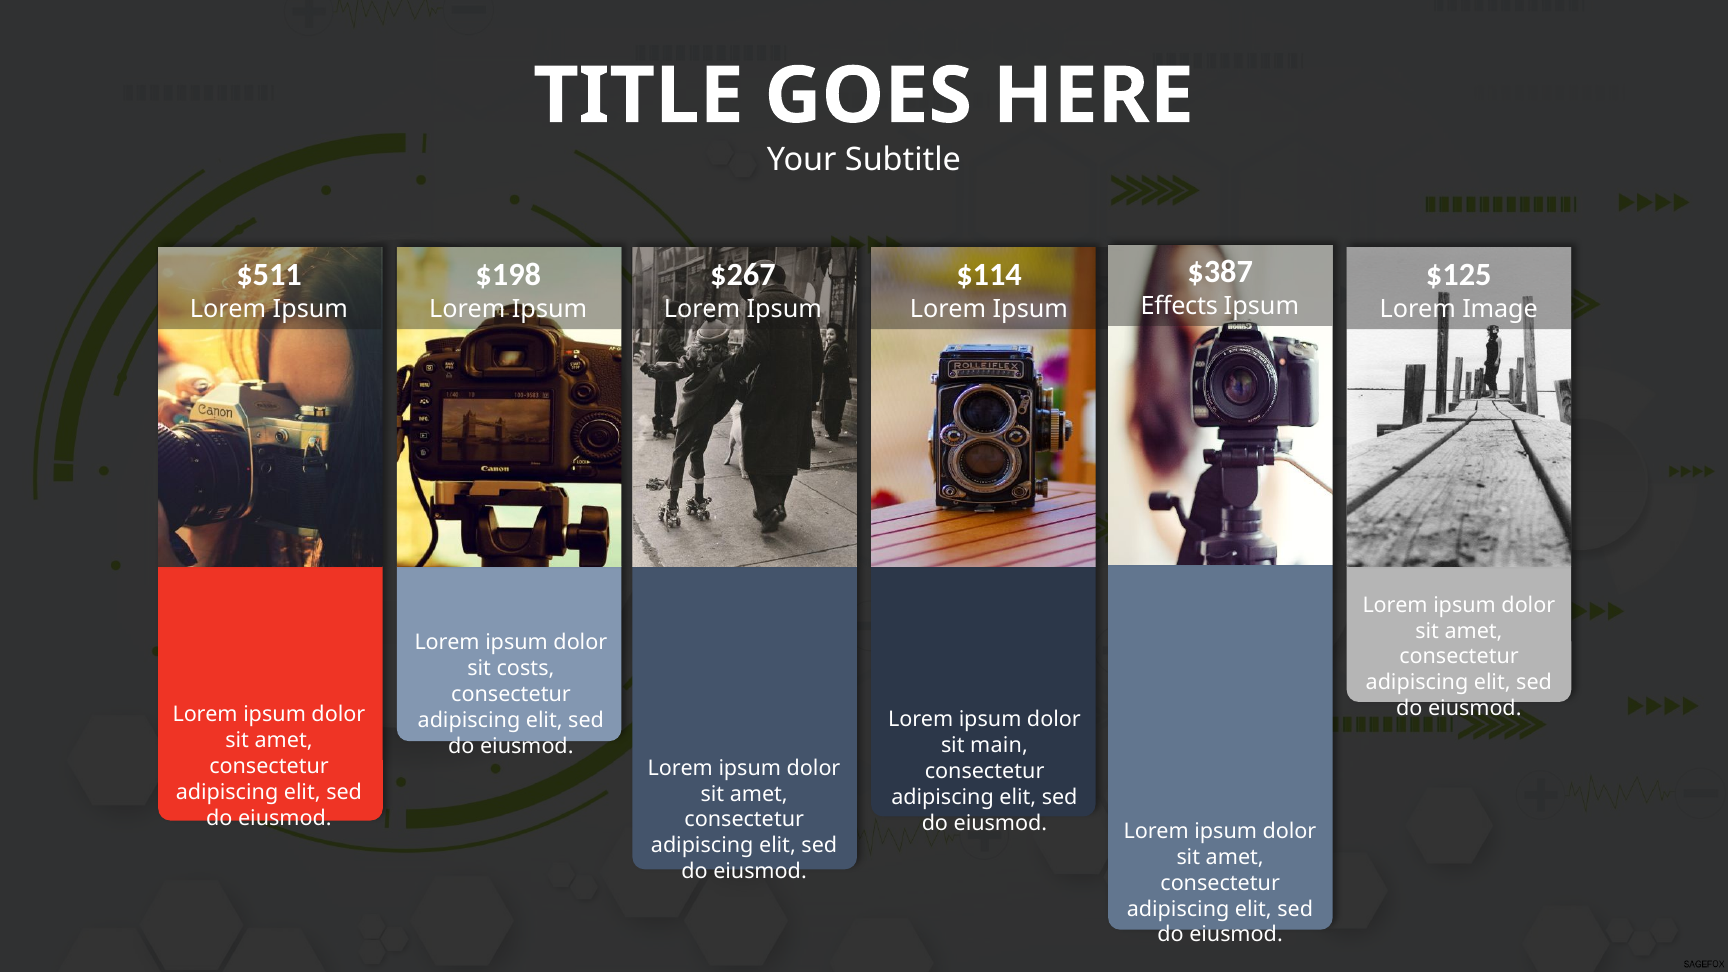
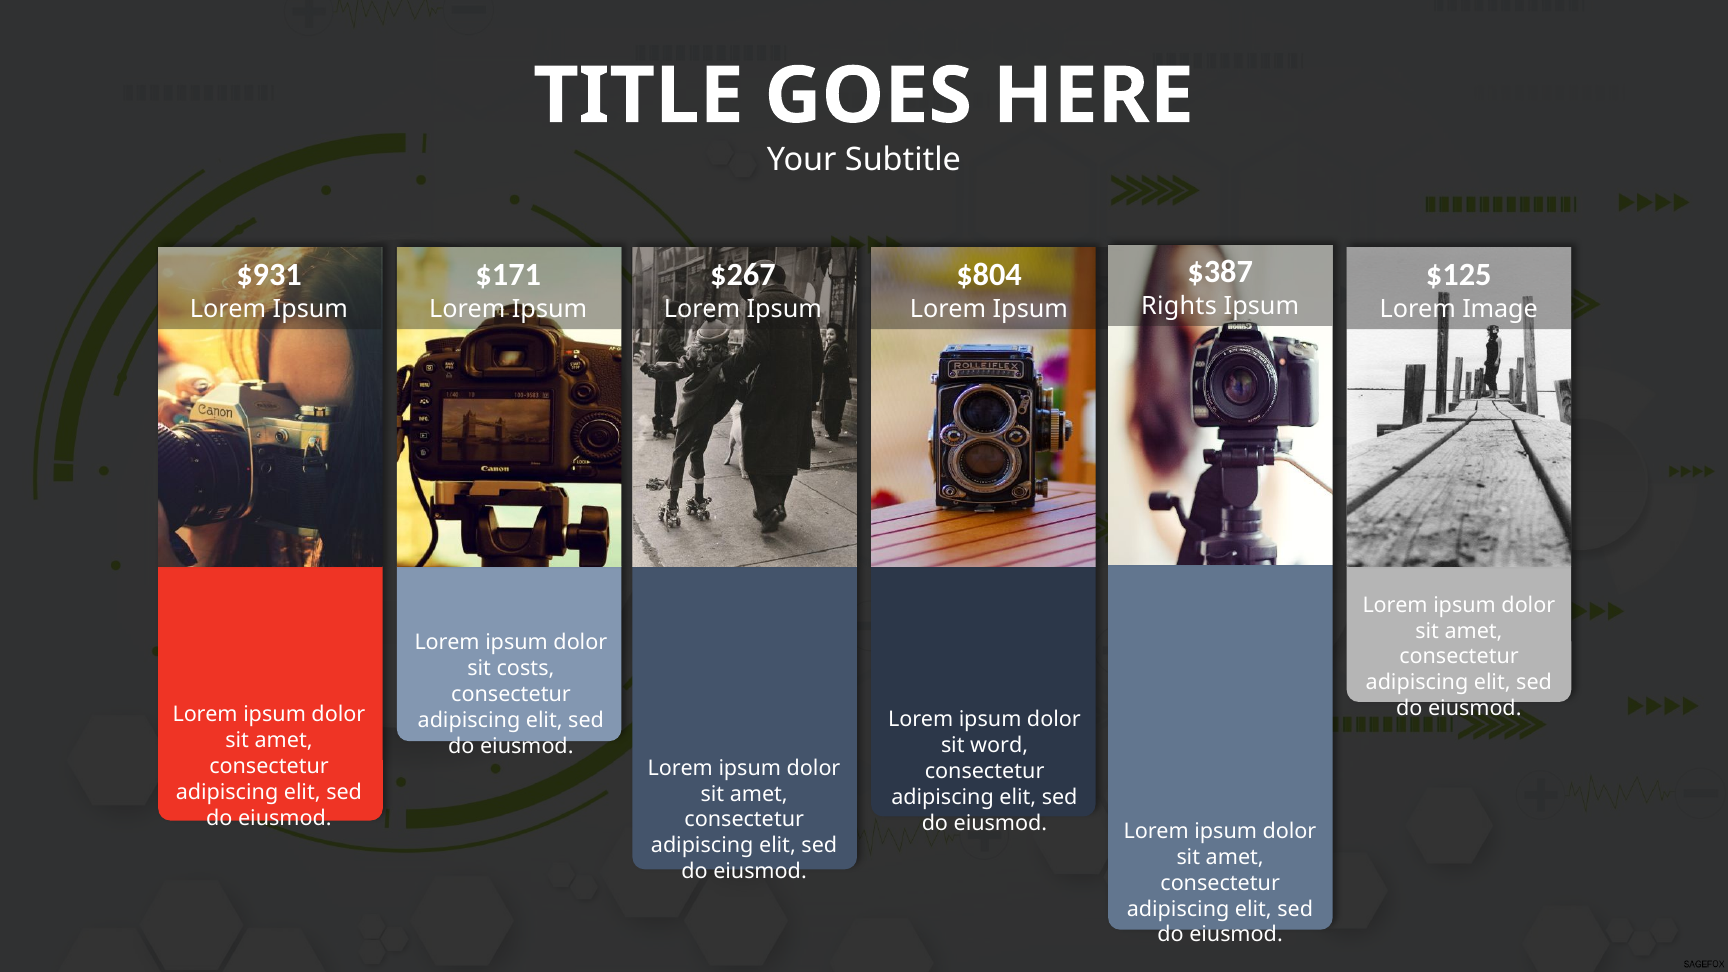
$511: $511 -> $931
$198: $198 -> $171
$114: $114 -> $804
Effects: Effects -> Rights
main: main -> word
